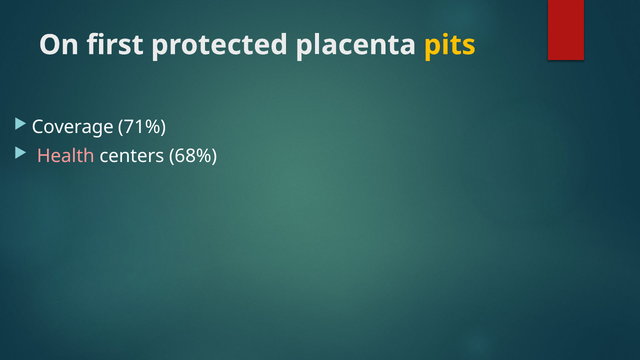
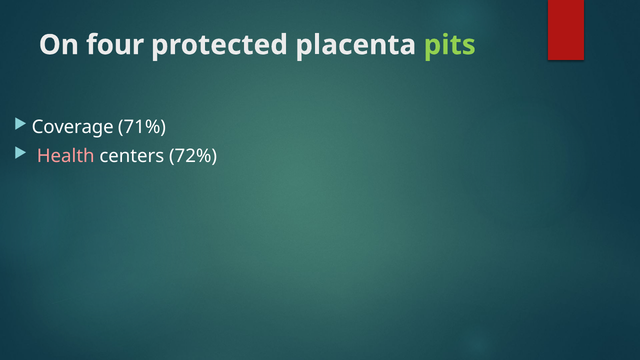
first: first -> four
pits colour: yellow -> light green
68%: 68% -> 72%
